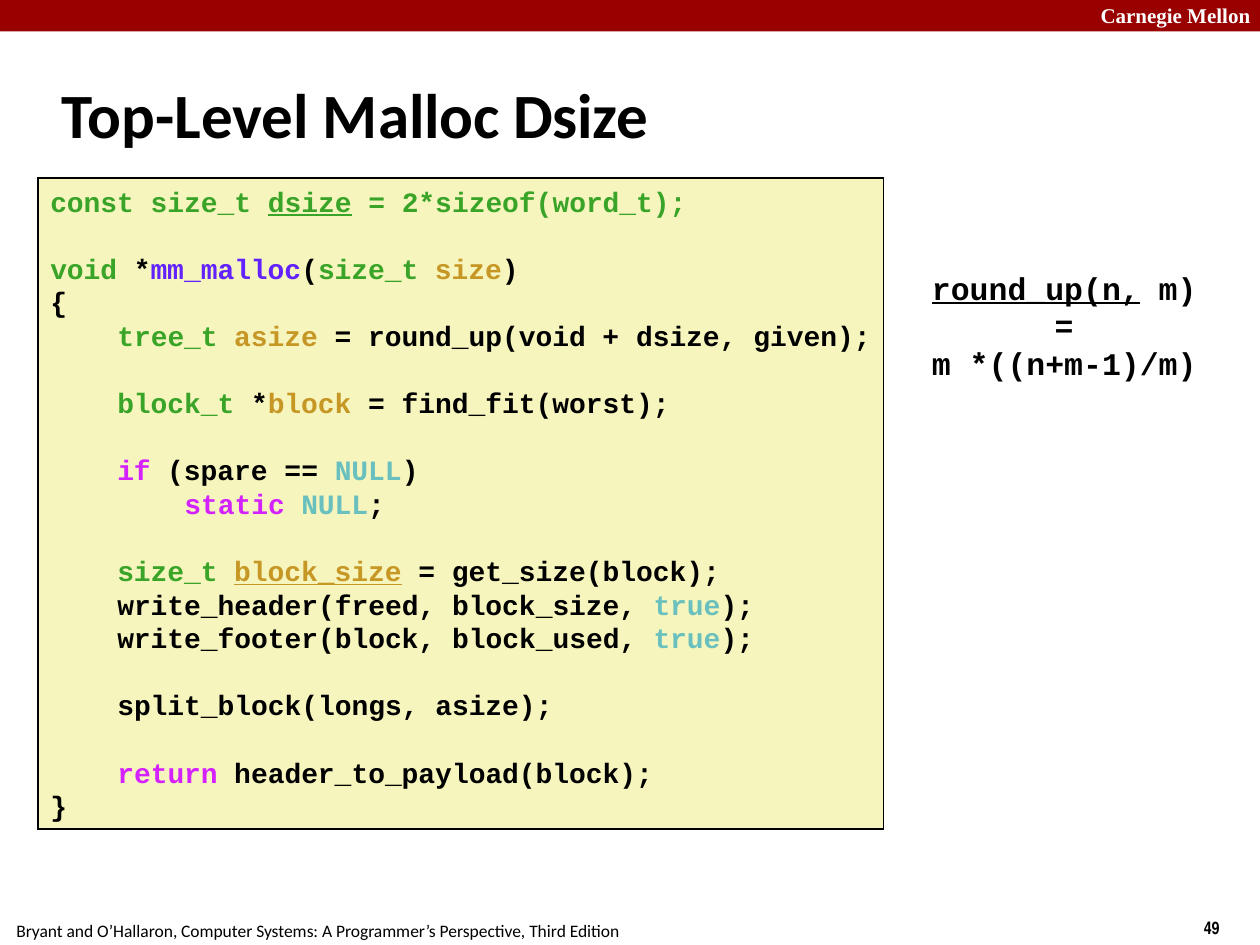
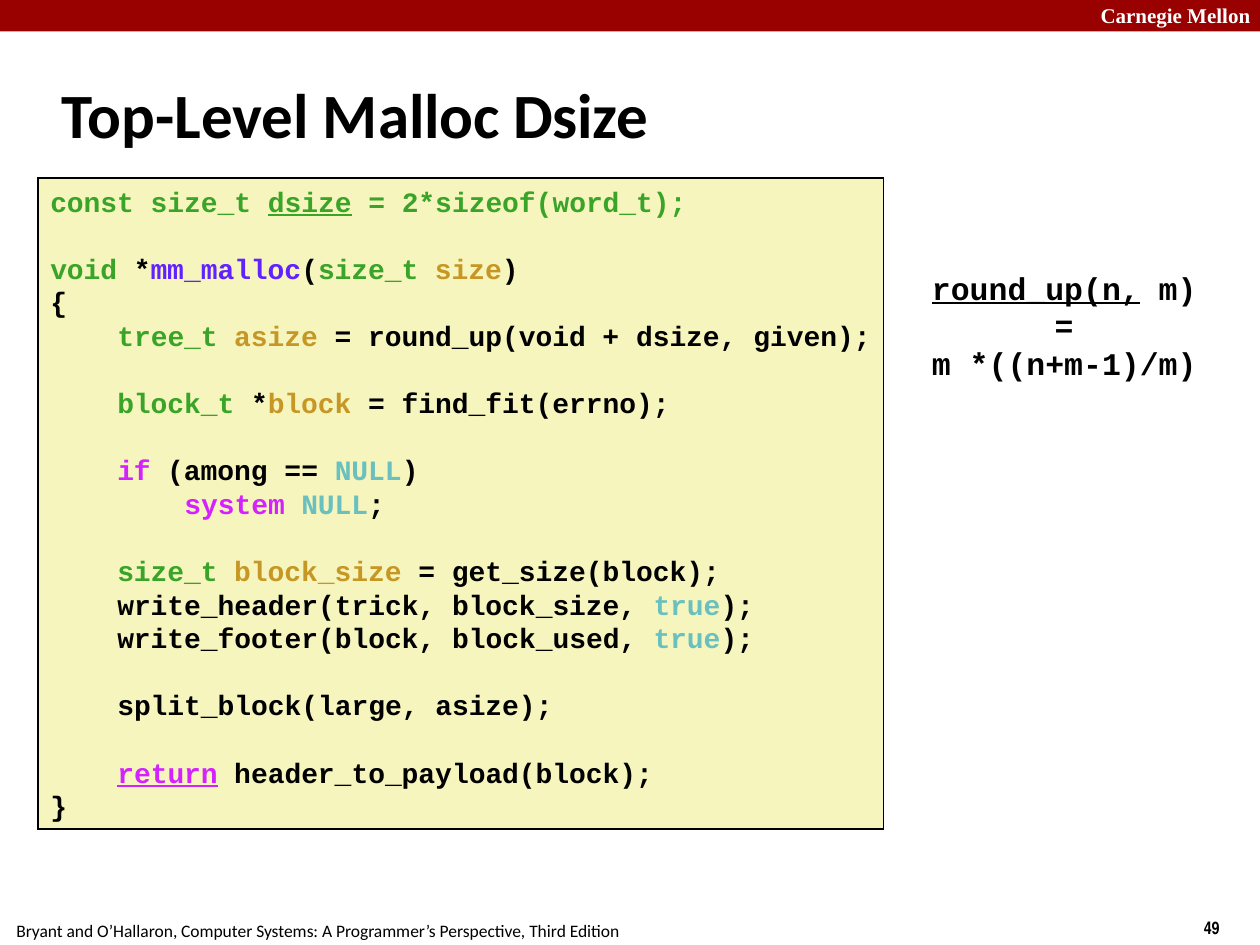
find_fit(worst: find_fit(worst -> find_fit(errno
spare: spare -> among
static: static -> system
block_size at (318, 572) underline: present -> none
write_header(freed: write_header(freed -> write_header(trick
split_block(longs: split_block(longs -> split_block(large
return underline: none -> present
